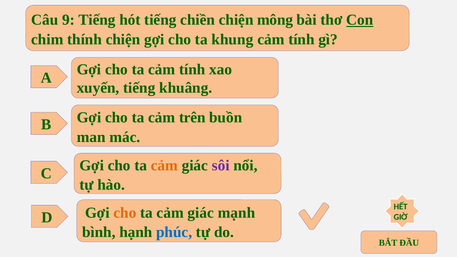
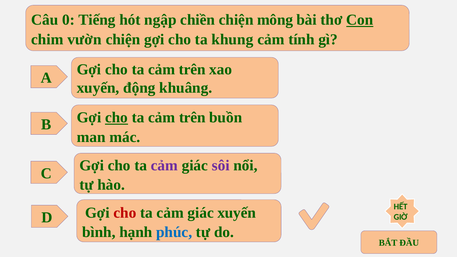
9: 9 -> 0
hót tiếng: tiếng -> ngập
thính: thính -> vườn
tính at (192, 70): tính -> trên
xuyến tiếng: tiếng -> động
cho at (116, 118) underline: none -> present
cảm at (164, 165) colour: orange -> purple
cho at (125, 213) colour: orange -> red
giác mạnh: mạnh -> xuyến
